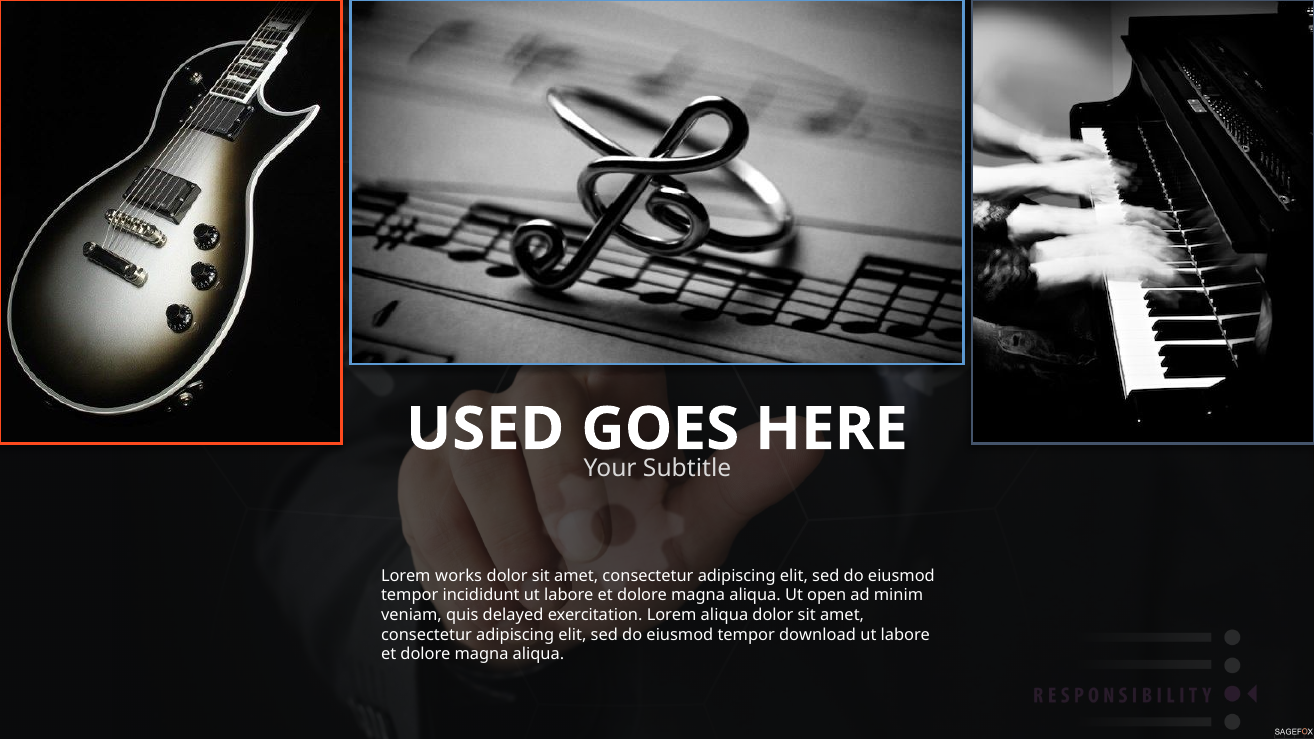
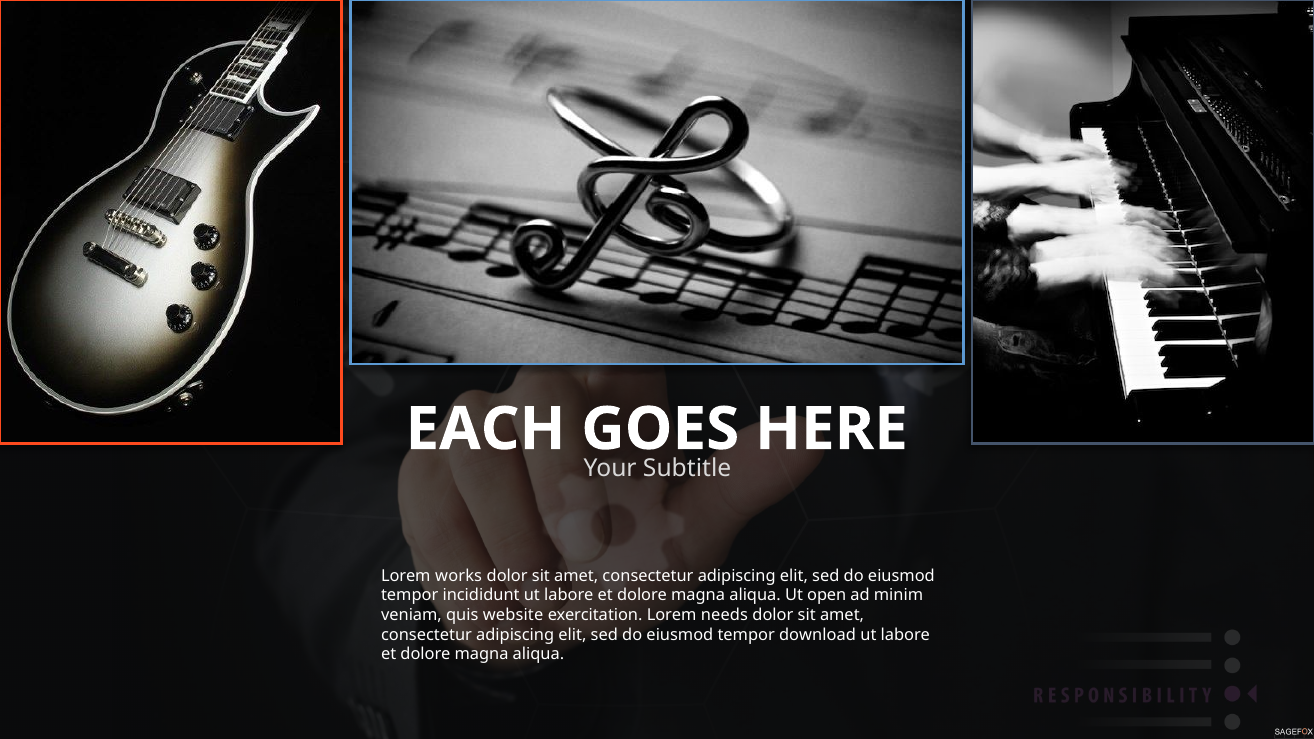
USED: USED -> EACH
delayed: delayed -> website
Lorem aliqua: aliqua -> needs
